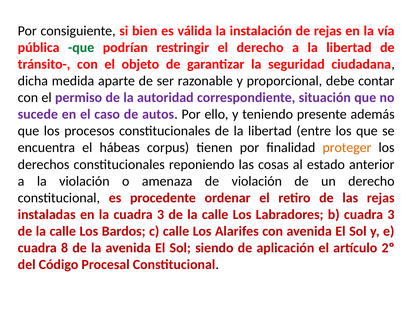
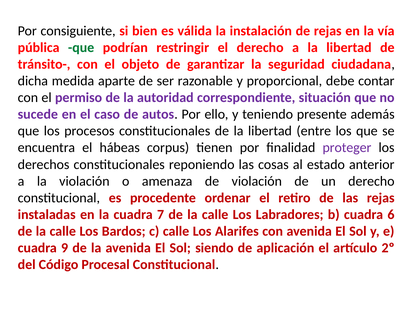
proteger colour: orange -> purple
la cuadra 3: 3 -> 7
b cuadra 3: 3 -> 6
8: 8 -> 9
